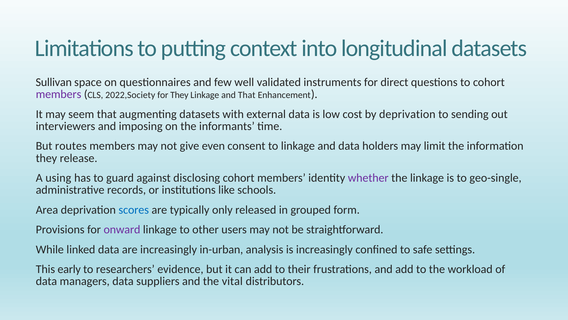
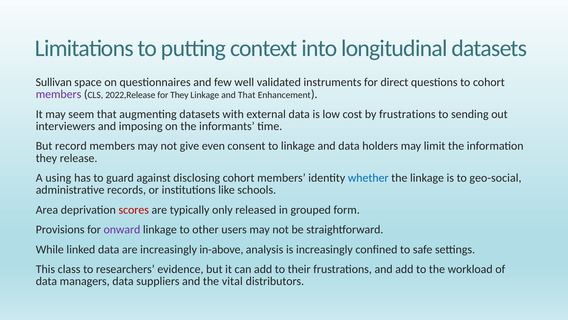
2022,Society: 2022,Society -> 2022,Release
by deprivation: deprivation -> frustrations
routes: routes -> record
whether colour: purple -> blue
geo-single: geo-single -> geo-social
scores colour: blue -> red
in-urban: in-urban -> in-above
early: early -> class
